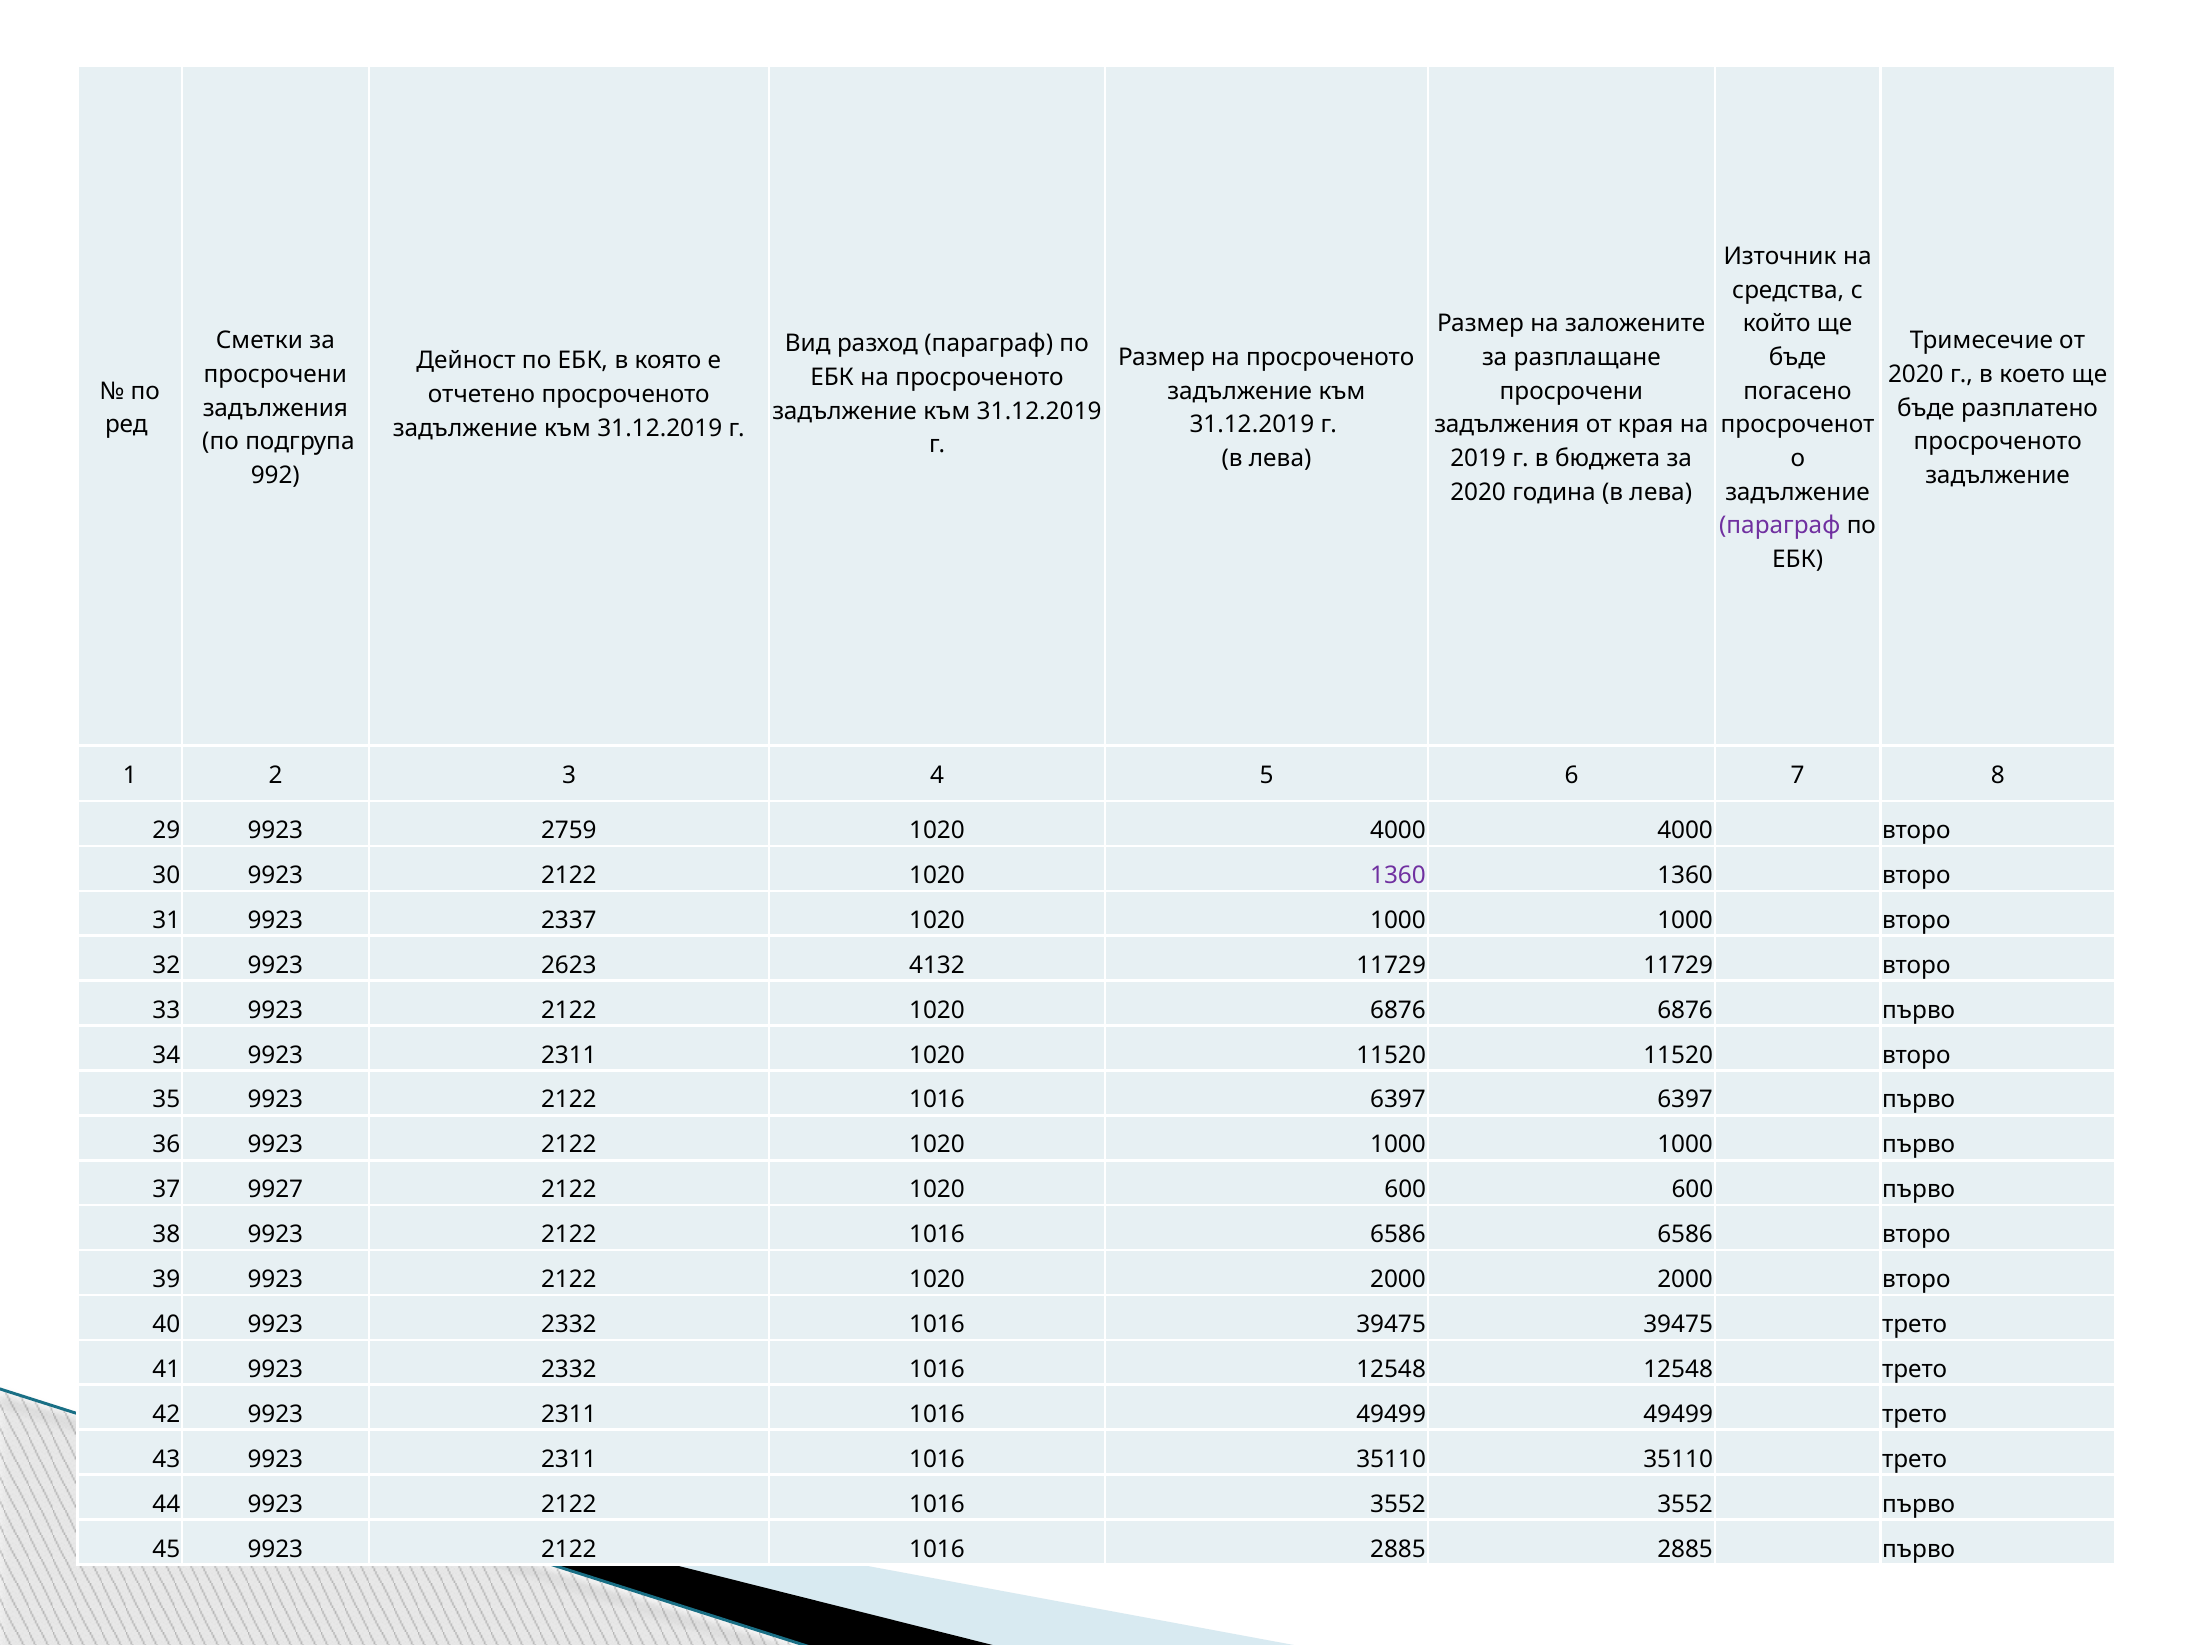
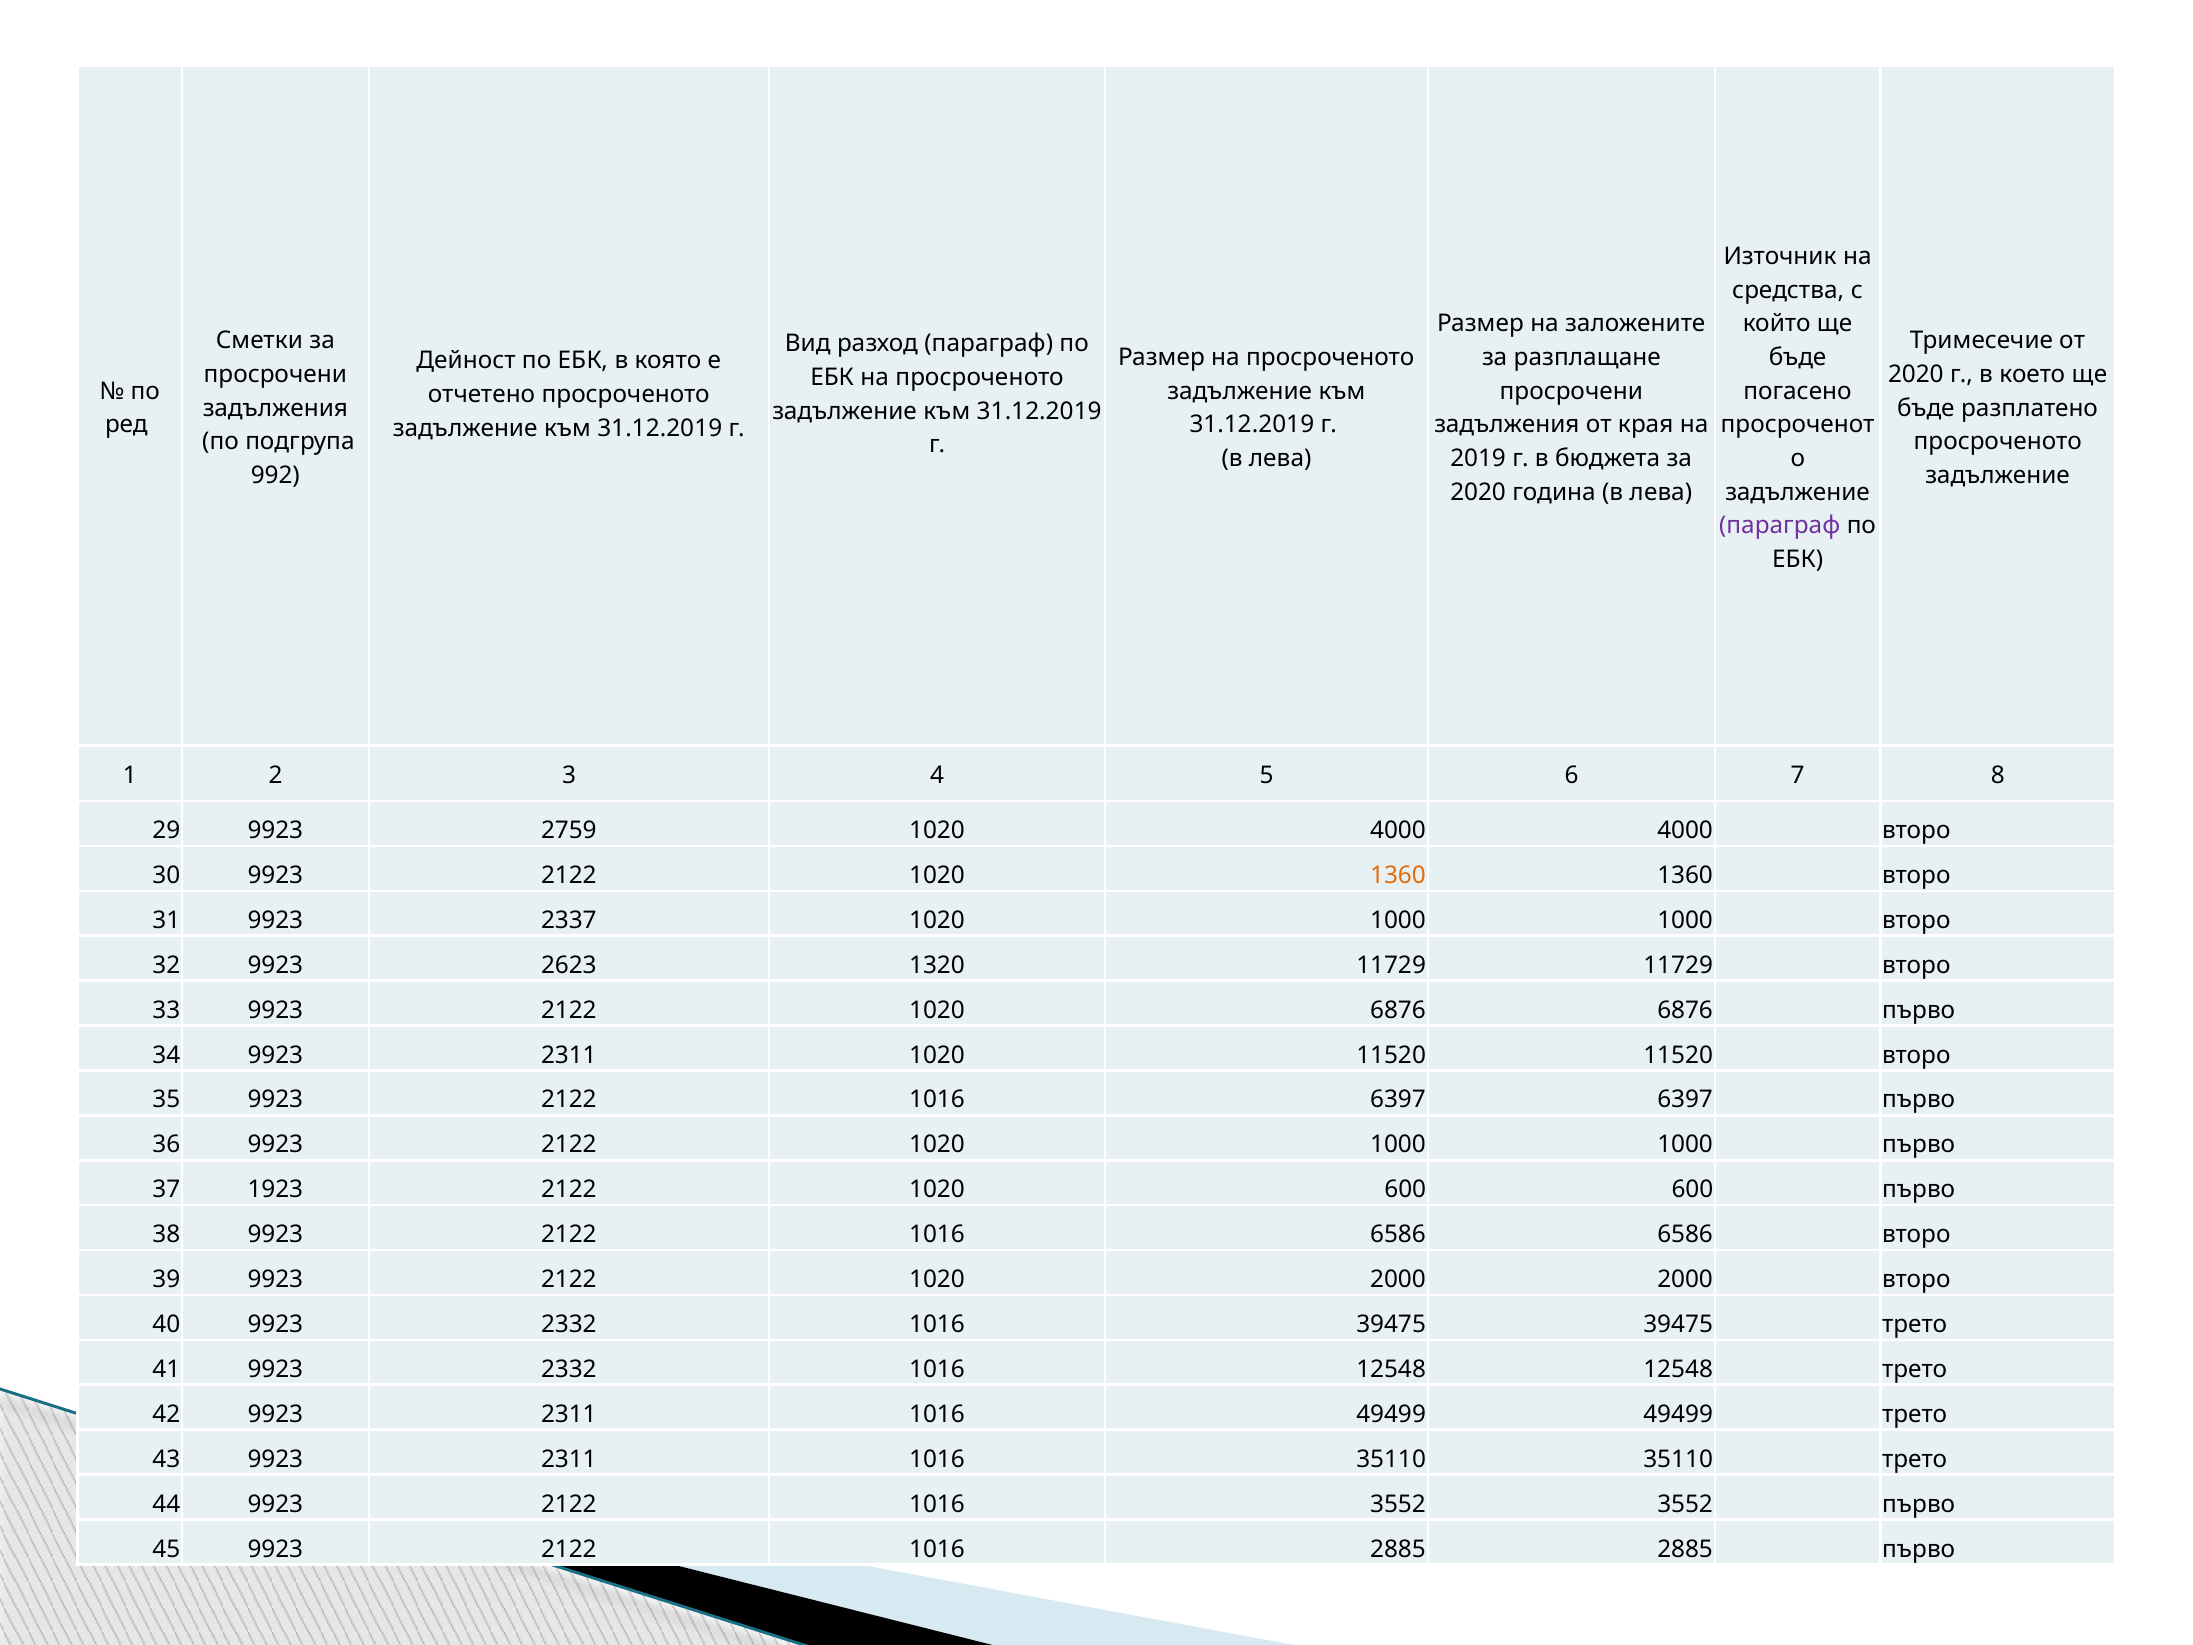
1360 at (1398, 875) colour: purple -> orange
4132: 4132 -> 1320
9927: 9927 -> 1923
